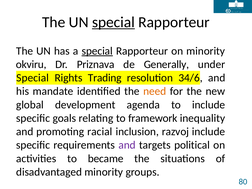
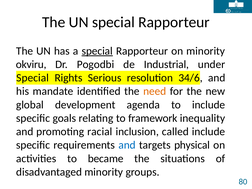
special at (113, 22) underline: present -> none
Priznava: Priznava -> Pogodbi
Generally: Generally -> Industrial
Trading: Trading -> Serious
razvoj: razvoj -> called
and at (127, 145) colour: purple -> blue
political: political -> physical
